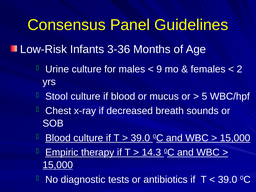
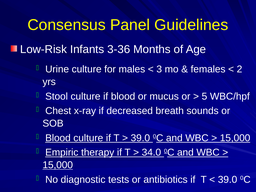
9: 9 -> 3
14.3: 14.3 -> 34.0
